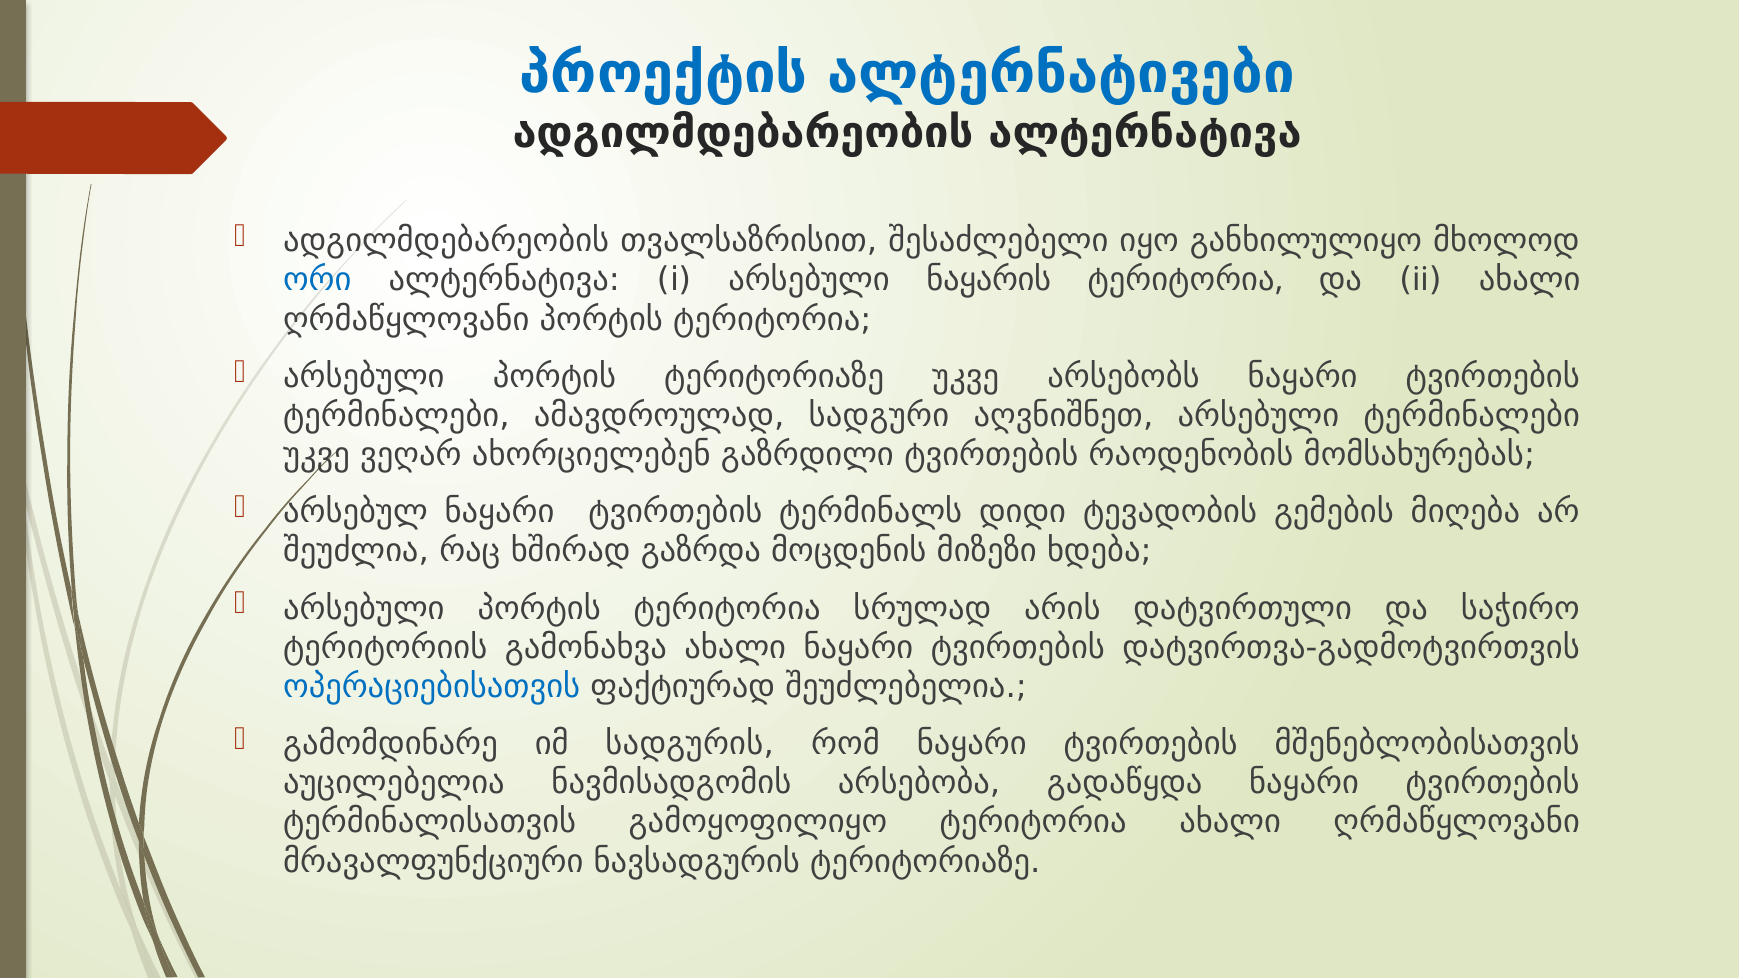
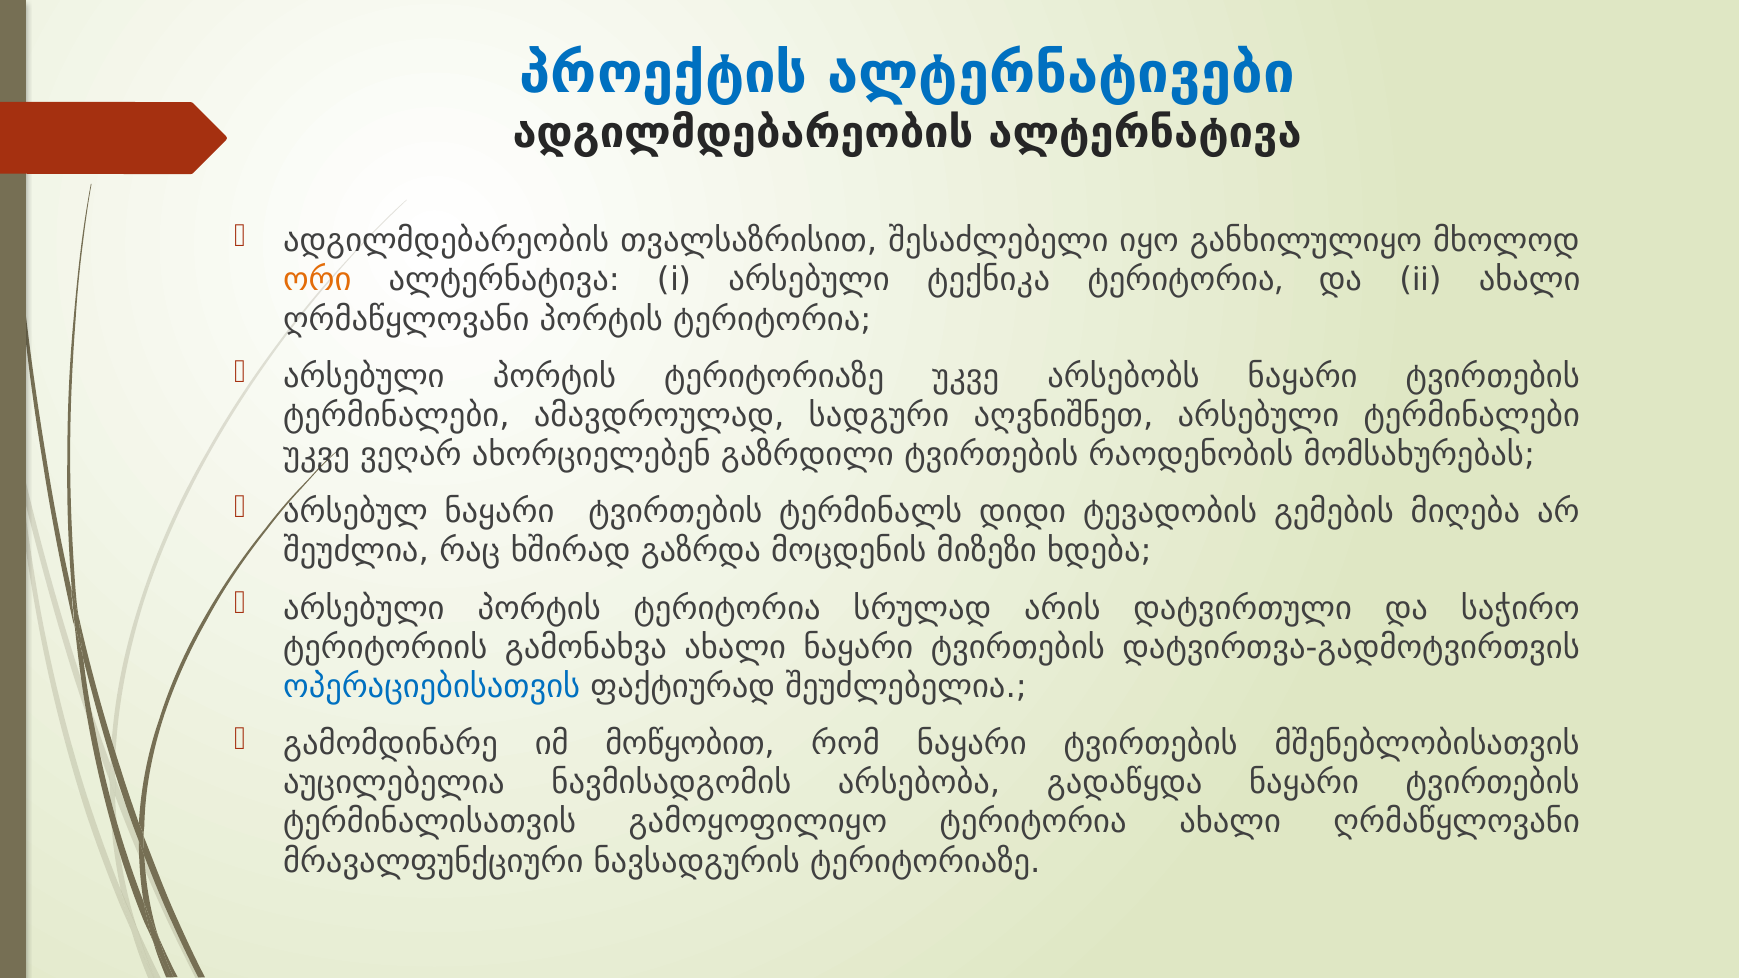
ორი colour: blue -> orange
ნაყარის: ნაყარის -> ტექნიკა
სადგურის: სადგურის -> მოწყობით
